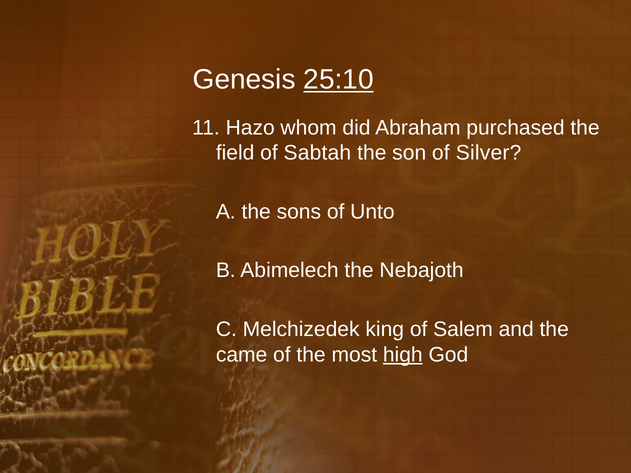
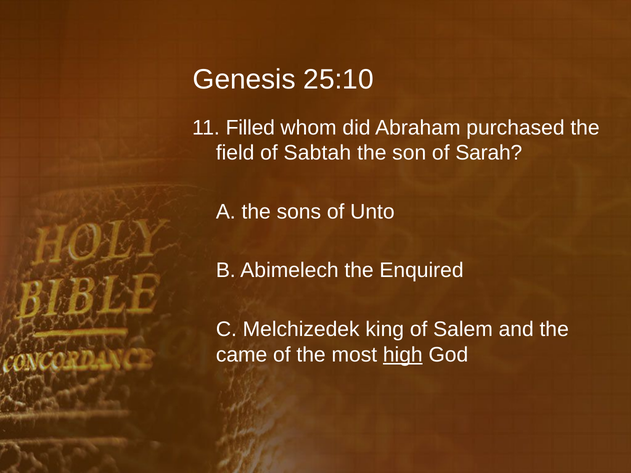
25:10 underline: present -> none
Hazo: Hazo -> Filled
Silver: Silver -> Sarah
Nebajoth: Nebajoth -> Enquired
